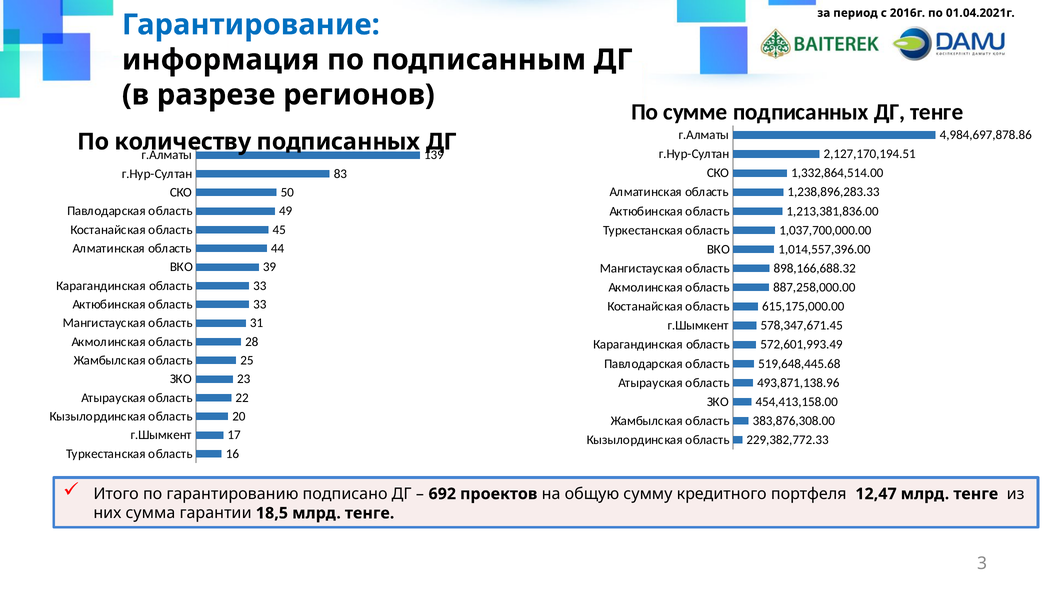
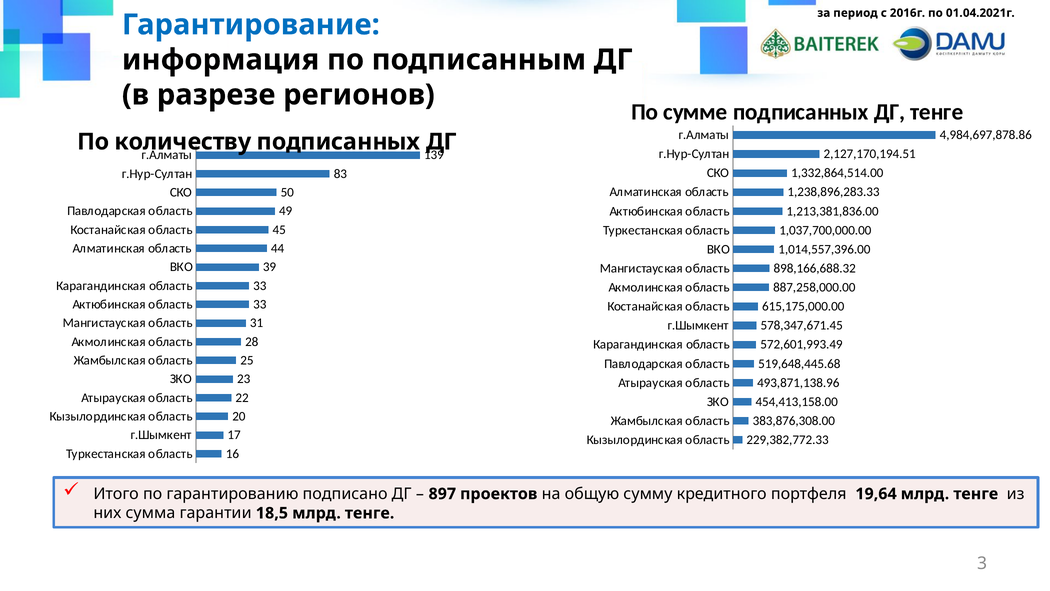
692: 692 -> 897
12,47: 12,47 -> 19,64
